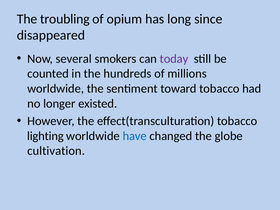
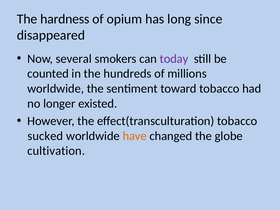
troubling: troubling -> hardness
lighting: lighting -> sucked
have colour: blue -> orange
